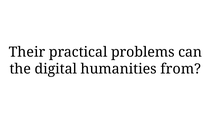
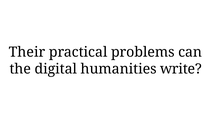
from: from -> write
